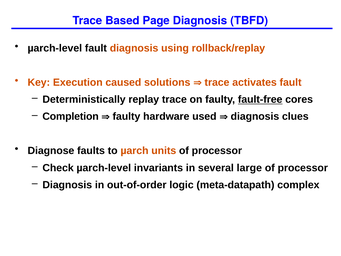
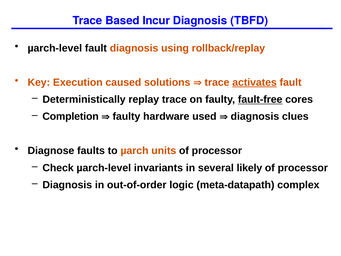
Page: Page -> Incur
activates underline: none -> present
large: large -> likely
